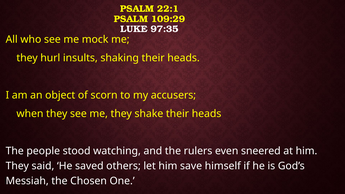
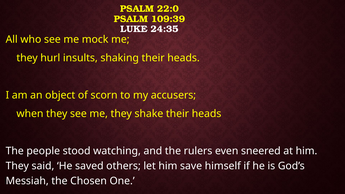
22:1: 22:1 -> 22:0
109:29: 109:29 -> 109:39
97:35: 97:35 -> 24:35
